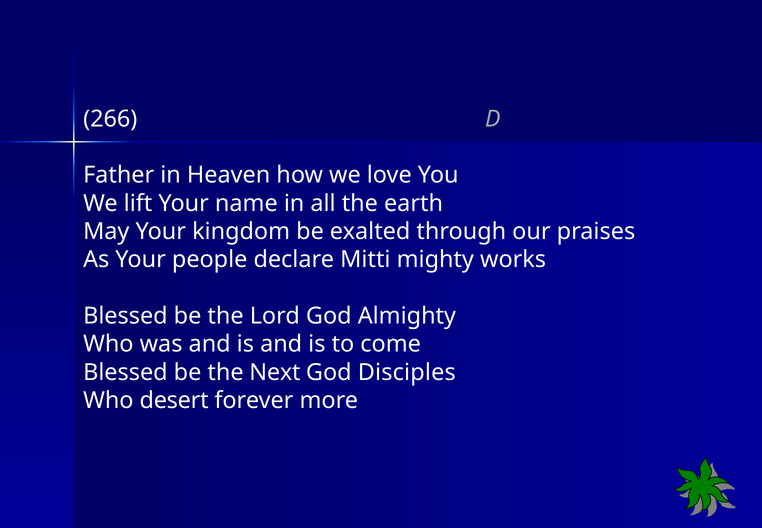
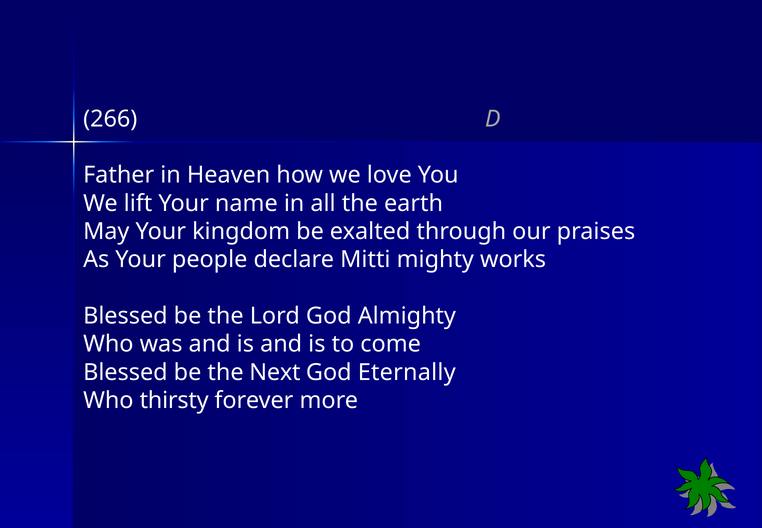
Disciples: Disciples -> Eternally
desert: desert -> thirsty
